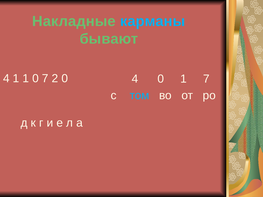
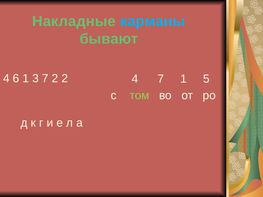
4 1: 1 -> 6
1 0: 0 -> 3
2 0: 0 -> 2
4 0: 0 -> 7
1 7: 7 -> 5
том colour: light blue -> light green
